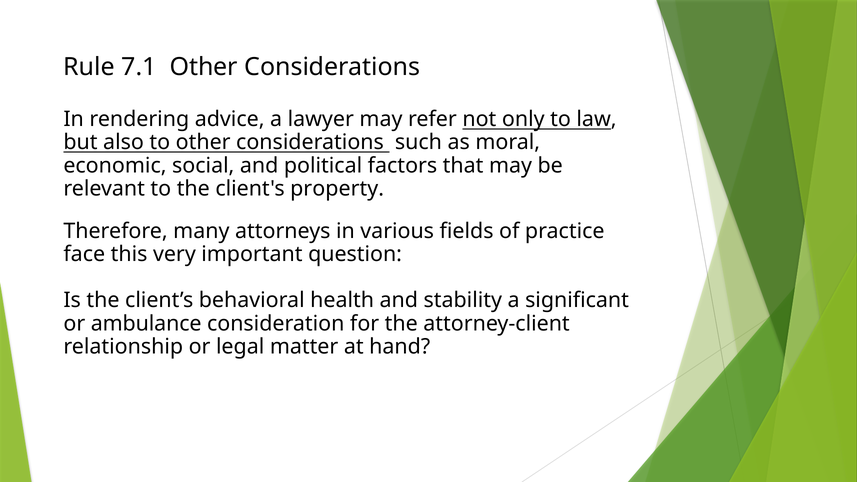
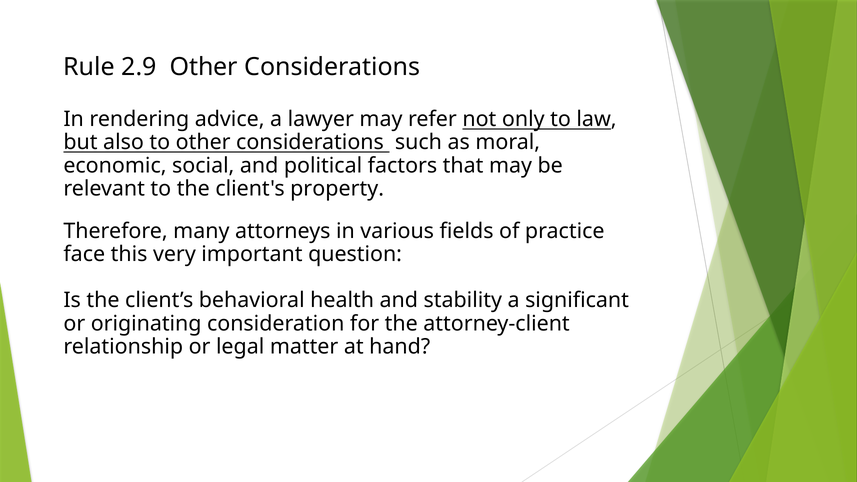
7.1: 7.1 -> 2.9
ambulance: ambulance -> originating
